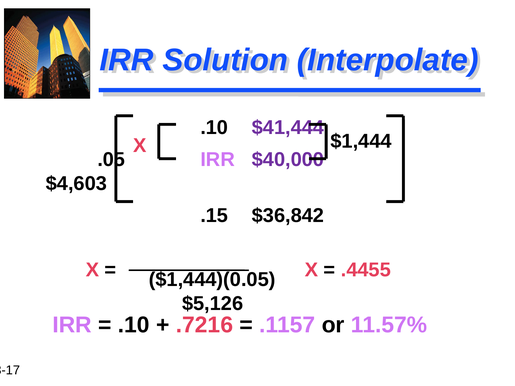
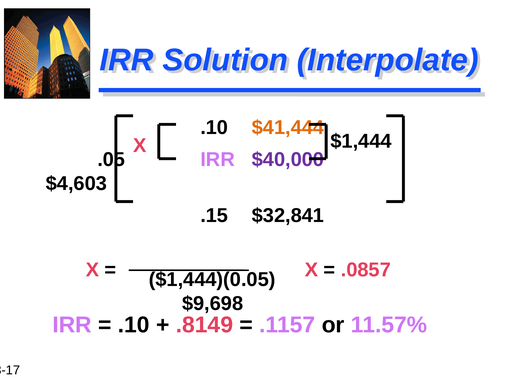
$41,444 colour: purple -> orange
$36,842: $36,842 -> $32,841
.4455: .4455 -> .0857
$5,126: $5,126 -> $9,698
.7216: .7216 -> .8149
